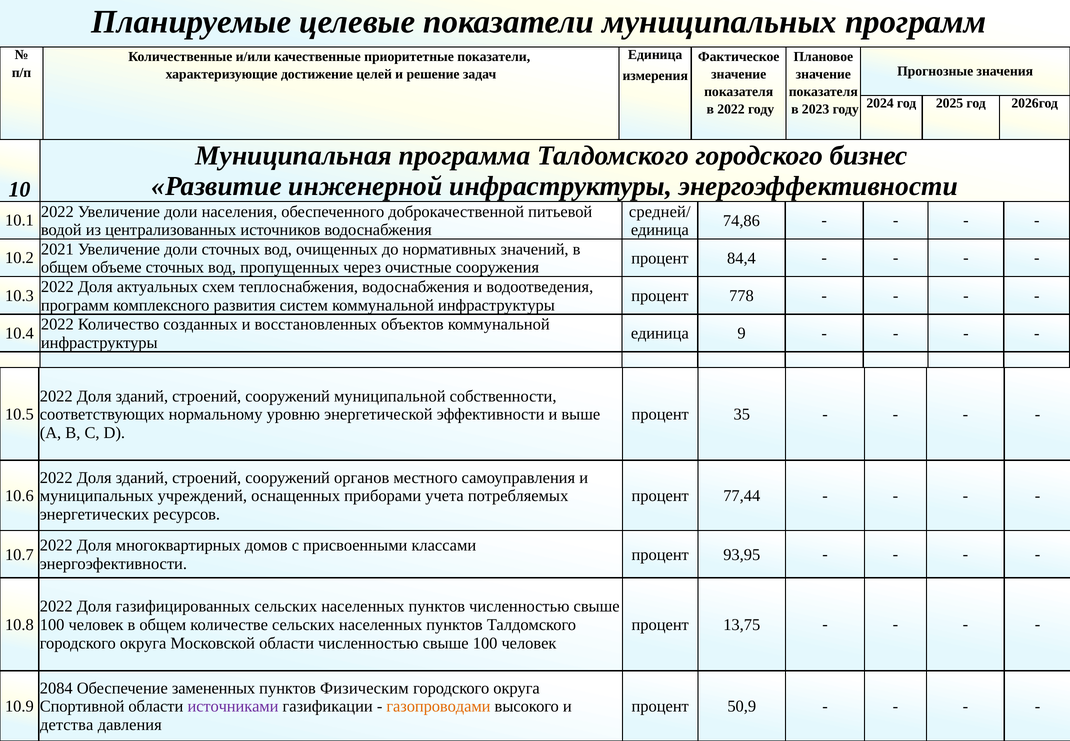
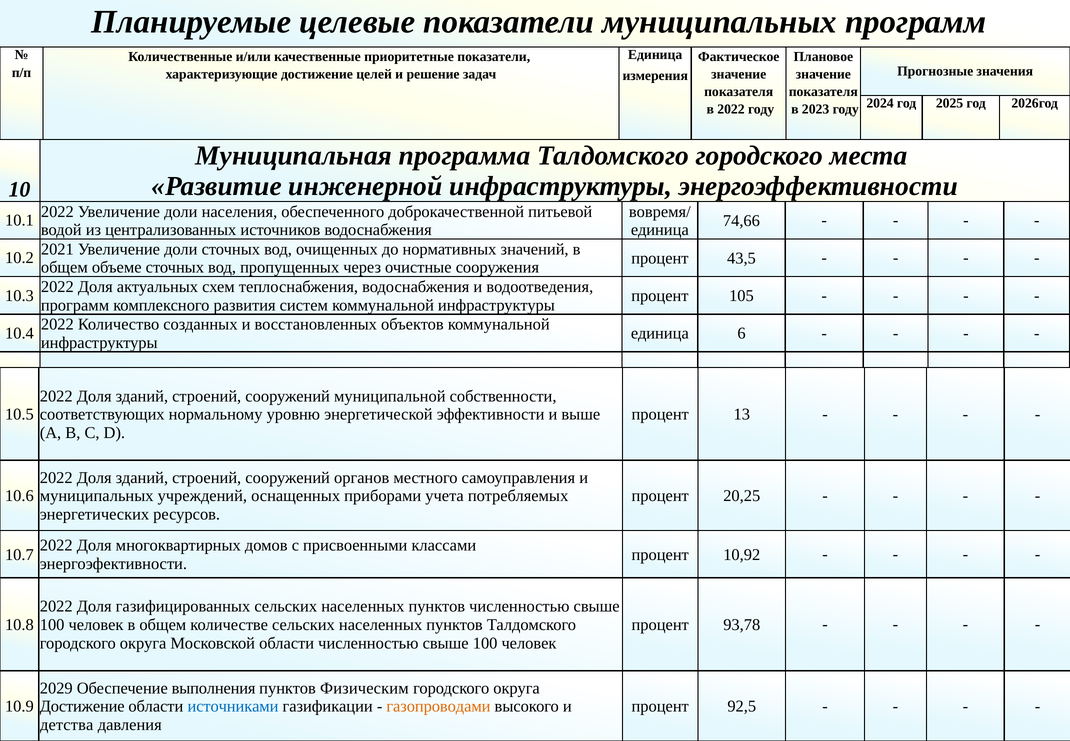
бизнес: бизнес -> места
средней/: средней/ -> вовремя/
74,86: 74,86 -> 74,66
84,4: 84,4 -> 43,5
778: 778 -> 105
единица 9: 9 -> 6
35: 35 -> 13
77,44: 77,44 -> 20,25
93,95: 93,95 -> 10,92
13,75: 13,75 -> 93,78
2084: 2084 -> 2029
замененных: замененных -> выполнения
Спортивной at (82, 706): Спортивной -> Достижение
источниками colour: purple -> blue
50,9: 50,9 -> 92,5
